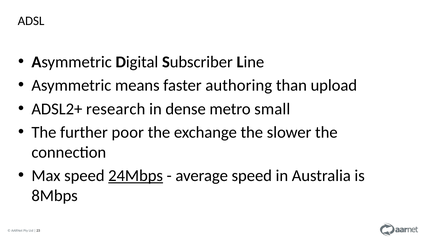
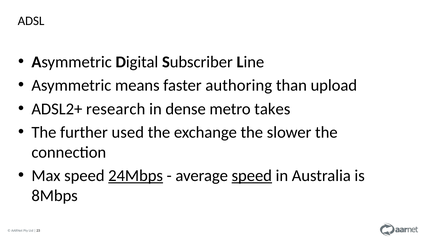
small: small -> takes
poor: poor -> used
speed at (252, 176) underline: none -> present
